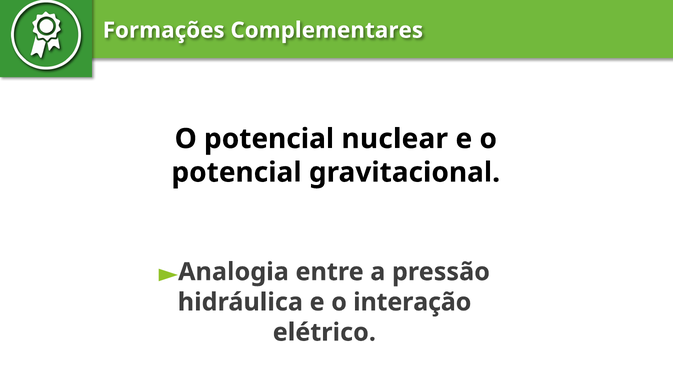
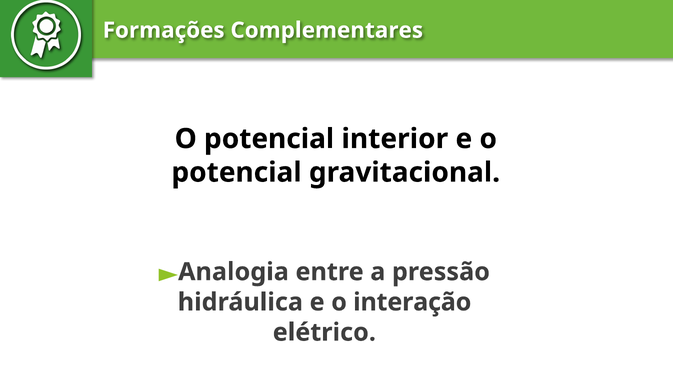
nuclear: nuclear -> interior
